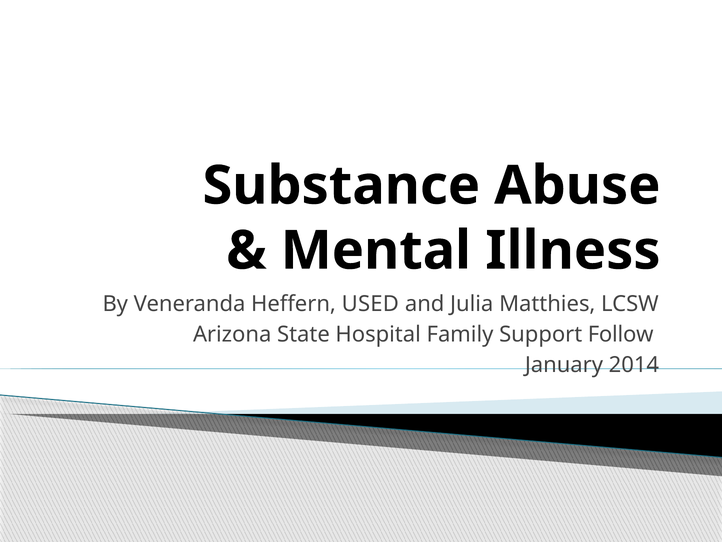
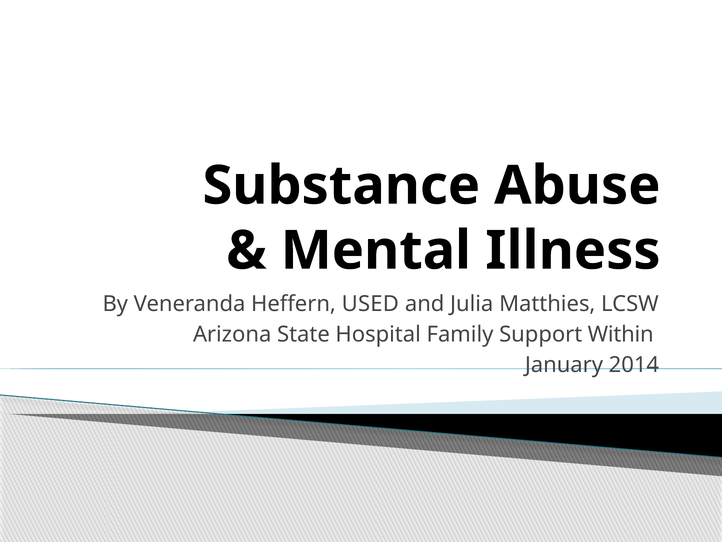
Follow: Follow -> Within
